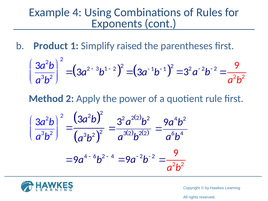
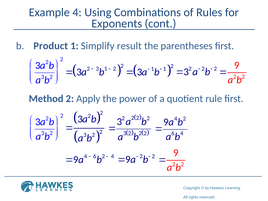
raised: raised -> result
